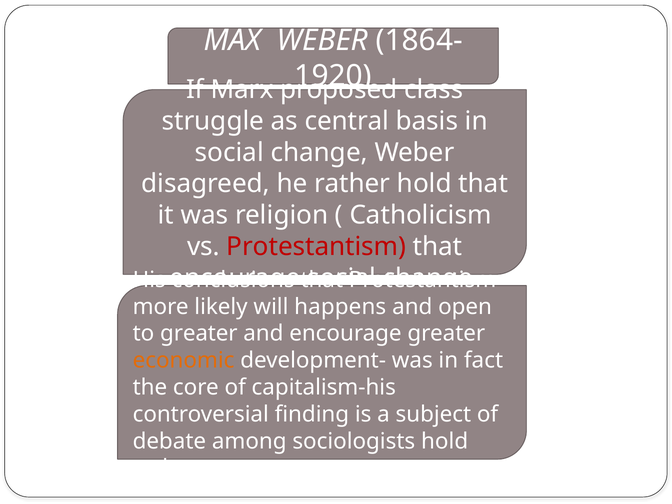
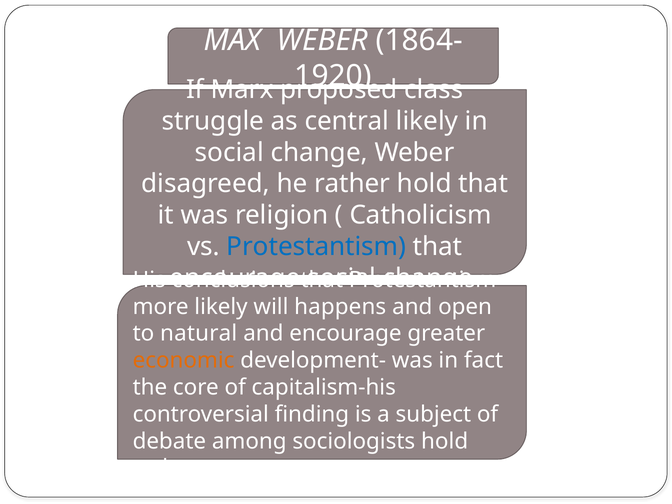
central basis: basis -> likely
Protestantism at (316, 247) colour: red -> blue
to greater: greater -> natural
